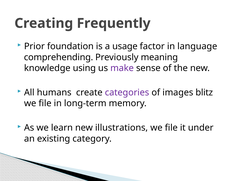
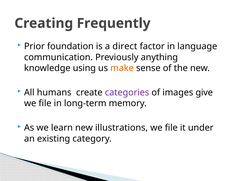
usage: usage -> direct
comprehending: comprehending -> communication
meaning: meaning -> anything
make colour: purple -> orange
blitz: blitz -> give
